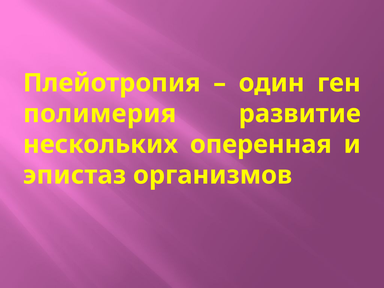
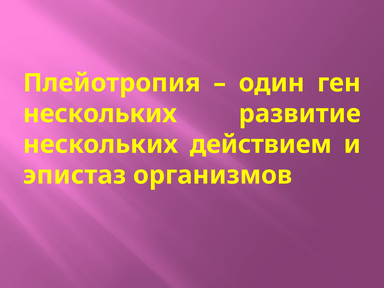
полимерия at (100, 114): полимерия -> нескольких
оперенная: оперенная -> действием
